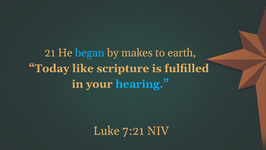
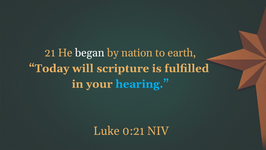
began colour: light blue -> white
makes: makes -> nation
like: like -> will
7:21: 7:21 -> 0:21
